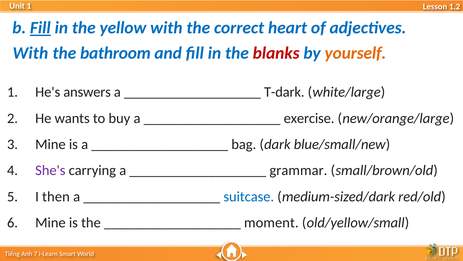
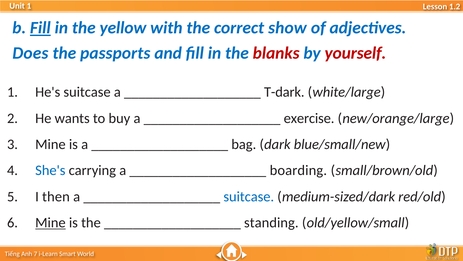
heart: heart -> show
With at (30, 53): With -> Does
bathroom: bathroom -> passports
yourself colour: orange -> red
He's answers: answers -> suitcase
She's colour: purple -> blue
grammar: grammar -> boarding
Mine at (50, 222) underline: none -> present
moment: moment -> standing
